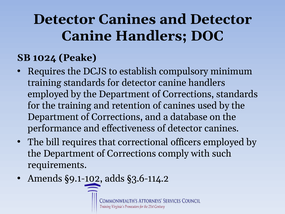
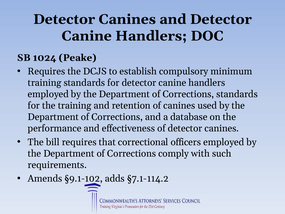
§3.6-114.2: §3.6-114.2 -> §7.1-114.2
